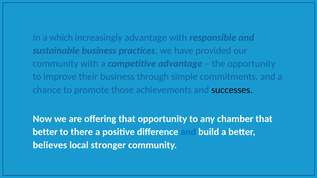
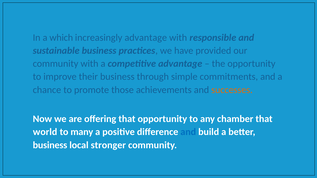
successes colour: black -> orange
better at (45, 132): better -> world
there: there -> many
believes at (50, 145): believes -> business
